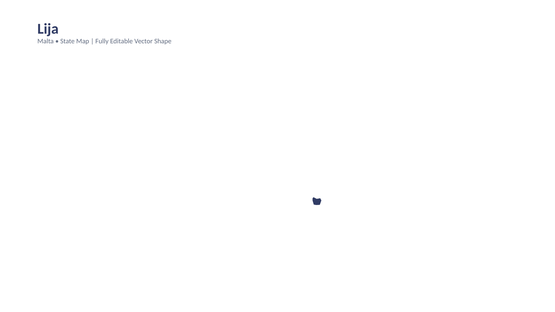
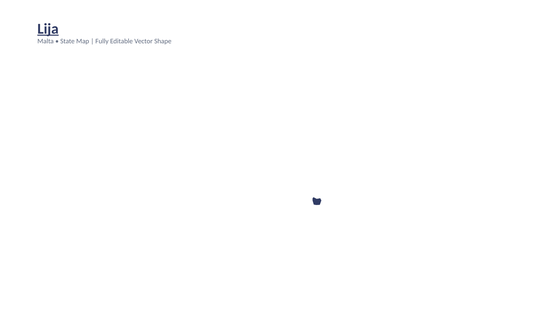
Lija underline: none -> present
